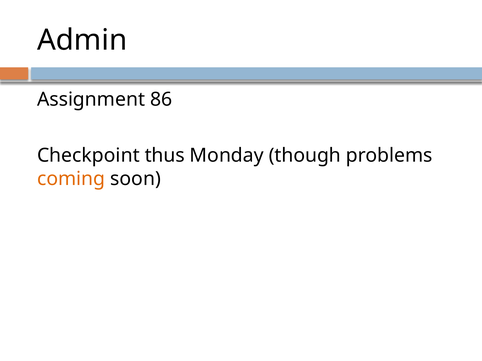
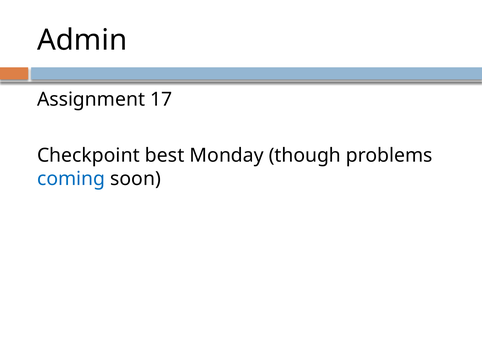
86: 86 -> 17
thus: thus -> best
coming colour: orange -> blue
